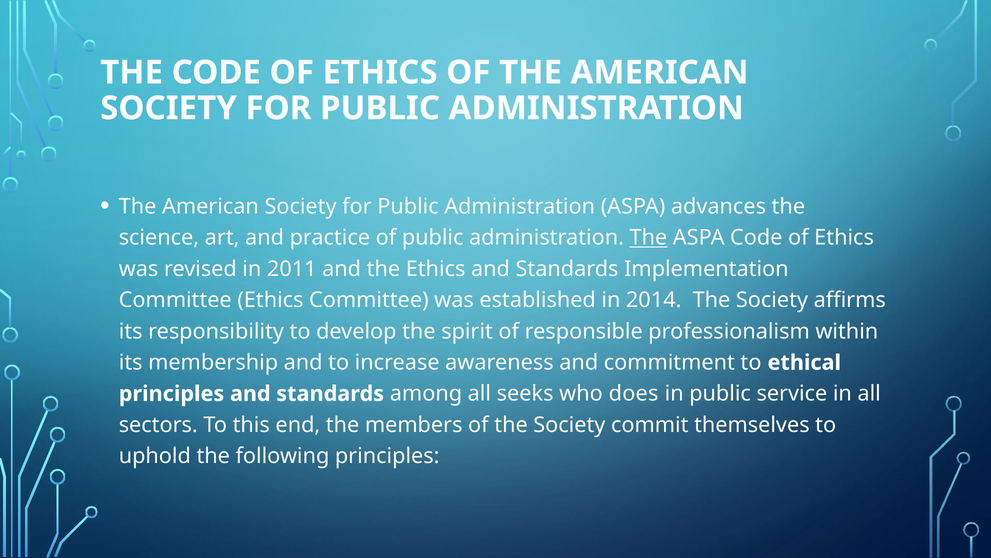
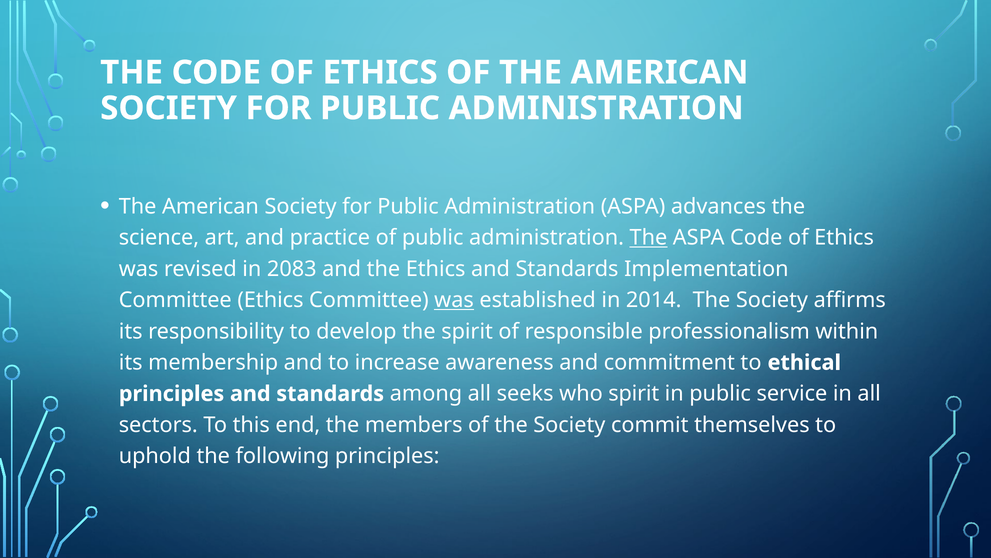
2011: 2011 -> 2083
was at (454, 300) underline: none -> present
who does: does -> spirit
